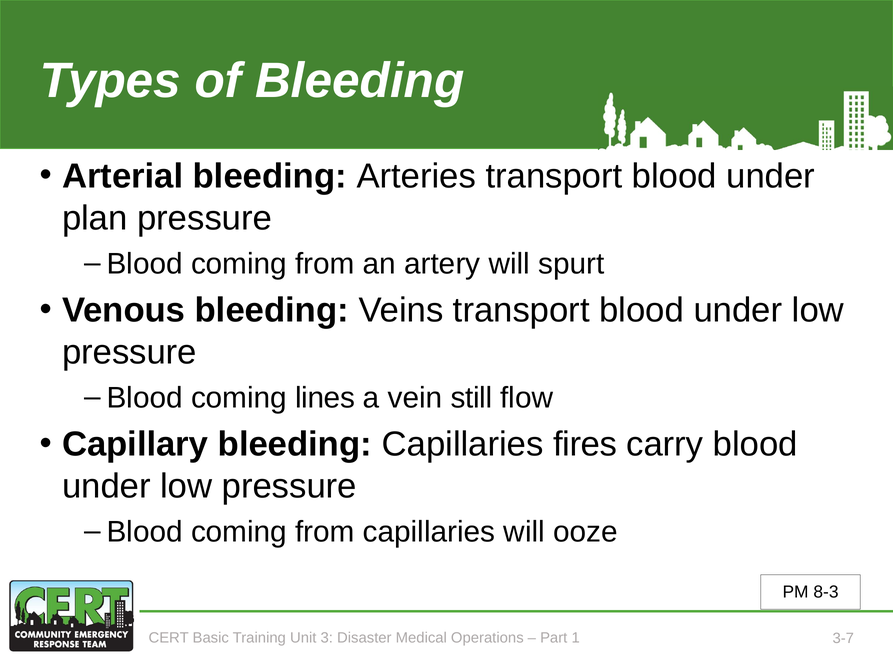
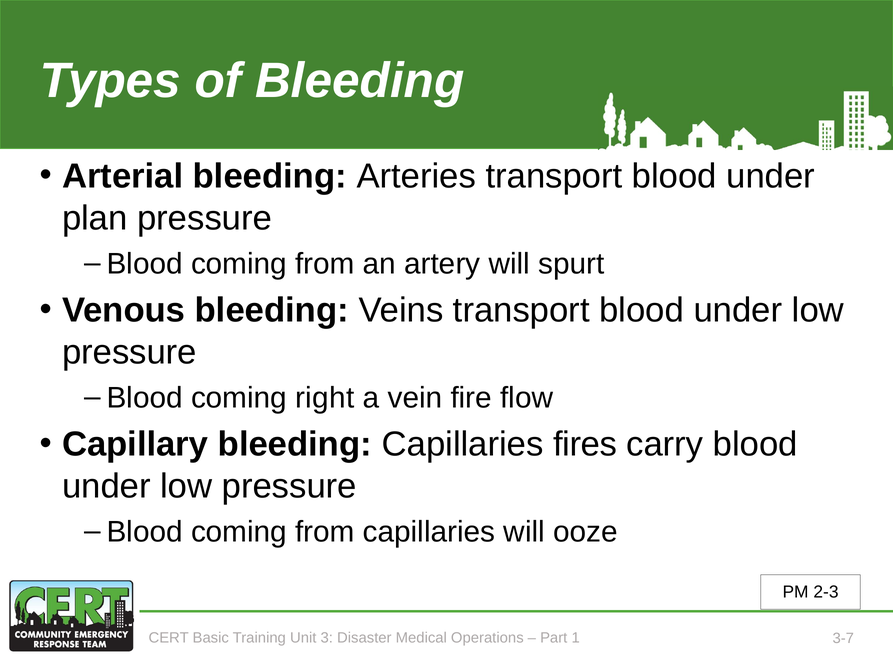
lines: lines -> right
still: still -> fire
8-3: 8-3 -> 2-3
